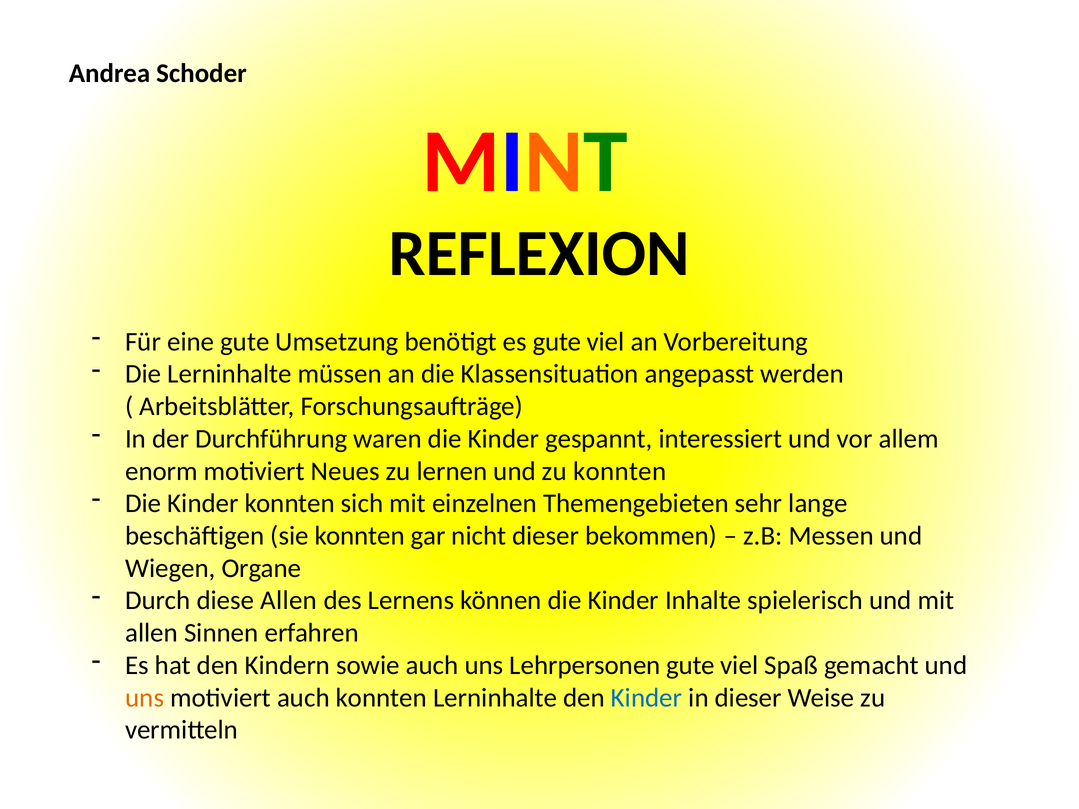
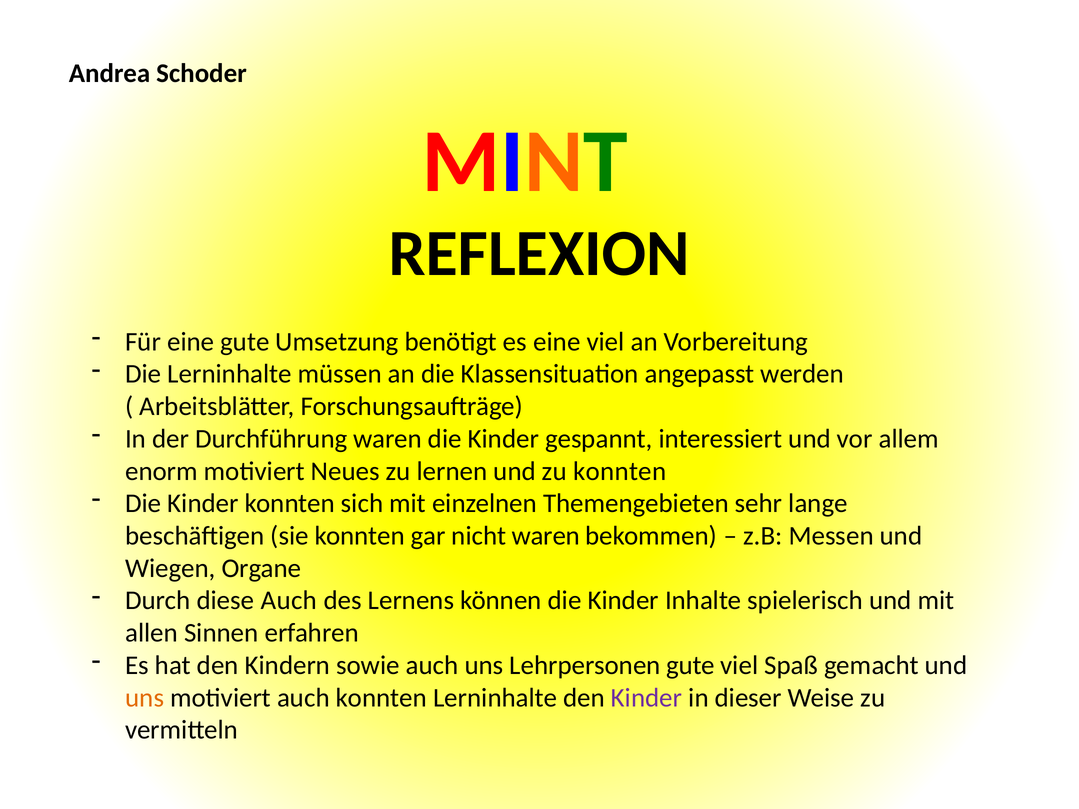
es gute: gute -> eine
nicht dieser: dieser -> waren
diese Allen: Allen -> Auch
Kinder at (647, 698) colour: blue -> purple
